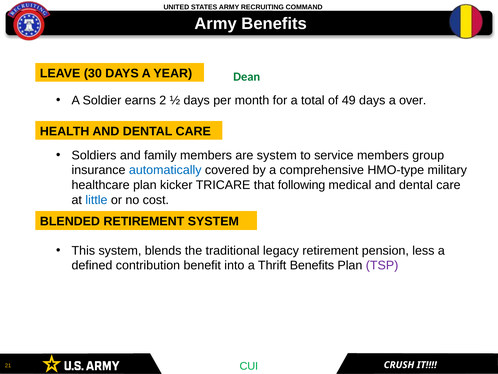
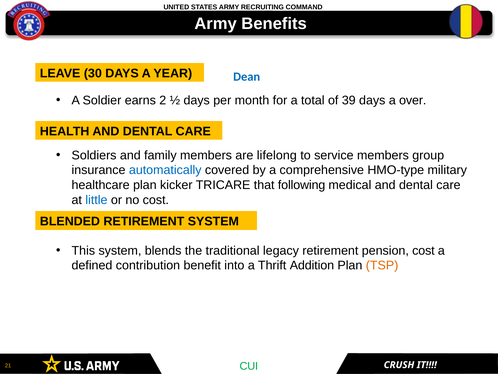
Dean colour: green -> blue
49: 49 -> 39
are system: system -> lifelong
pension less: less -> cost
Thrift Benefits: Benefits -> Addition
TSP colour: purple -> orange
